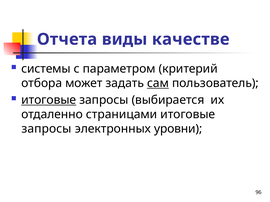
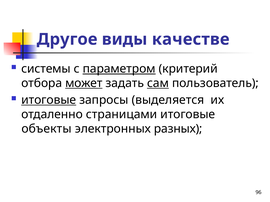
Отчета: Отчета -> Другое
параметром underline: none -> present
может underline: none -> present
выбирается: выбирается -> выделяется
запросы at (46, 129): запросы -> объекты
уровни: уровни -> разных
